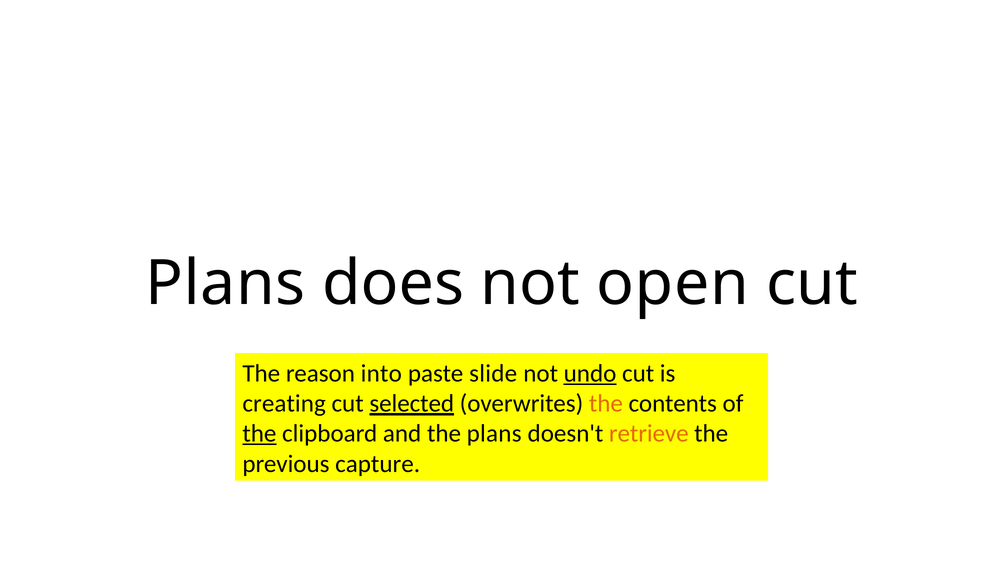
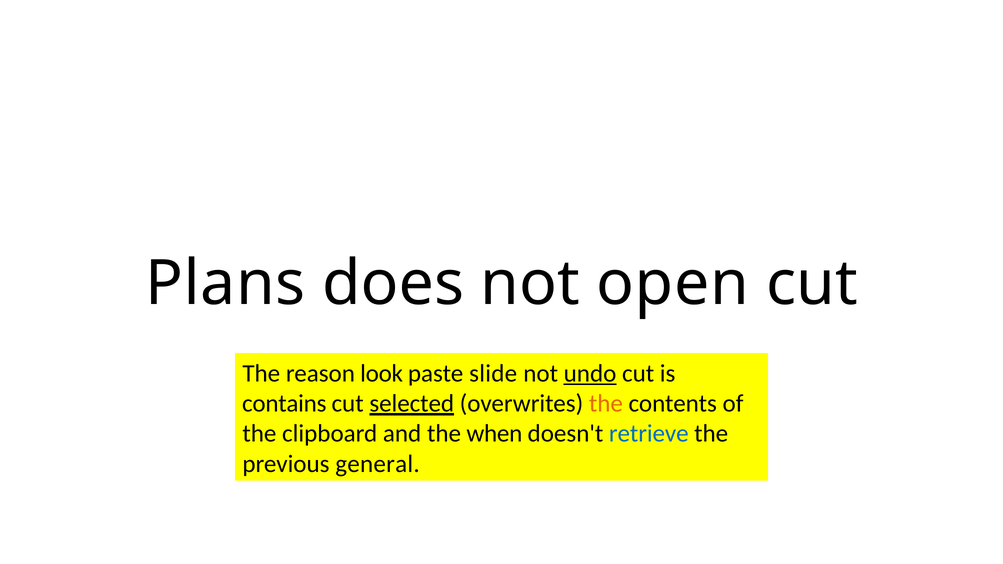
into: into -> look
creating: creating -> contains
the at (259, 434) underline: present -> none
the plans: plans -> when
retrieve colour: orange -> blue
capture: capture -> general
